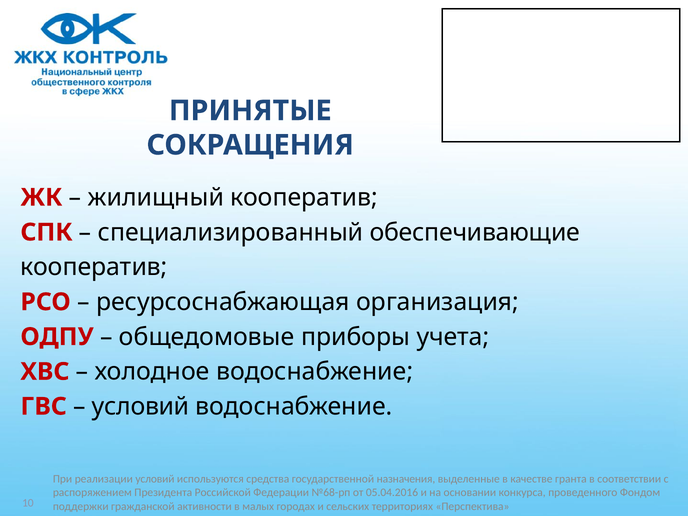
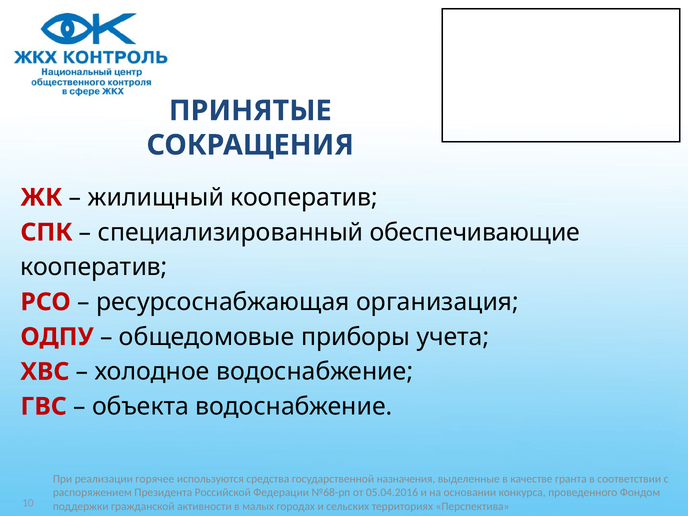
условий at (141, 406): условий -> объекта
реализации условий: условий -> горячее
